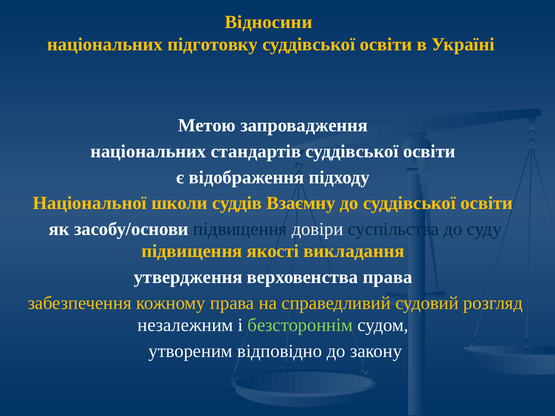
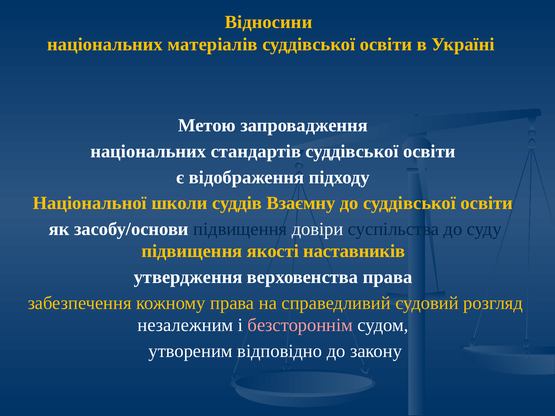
підготовку: підготовку -> матеріалів
викладання: викладання -> наставників
безстороннім colour: light green -> pink
